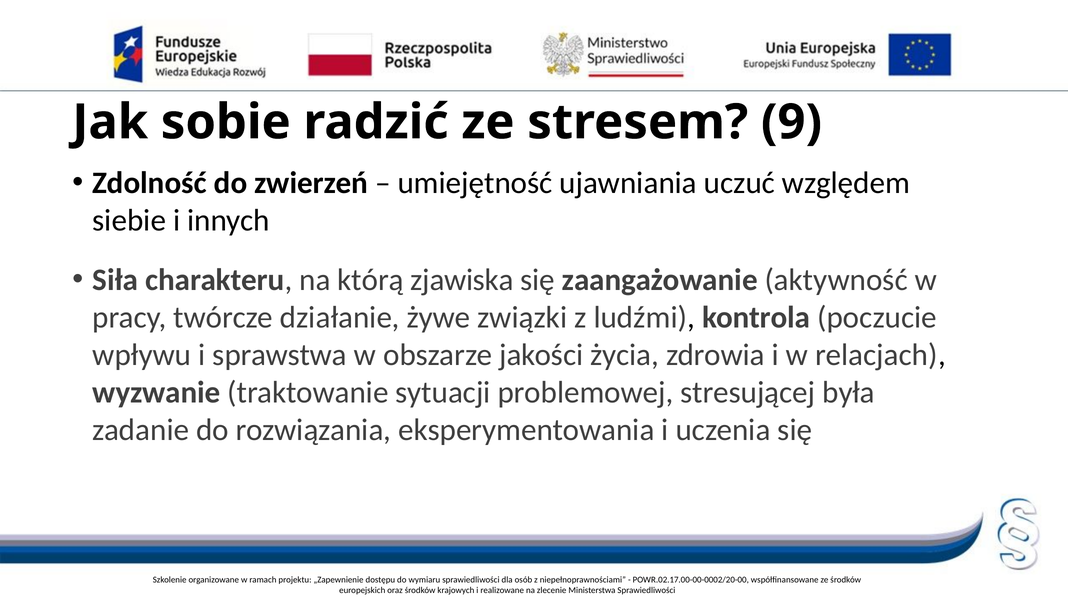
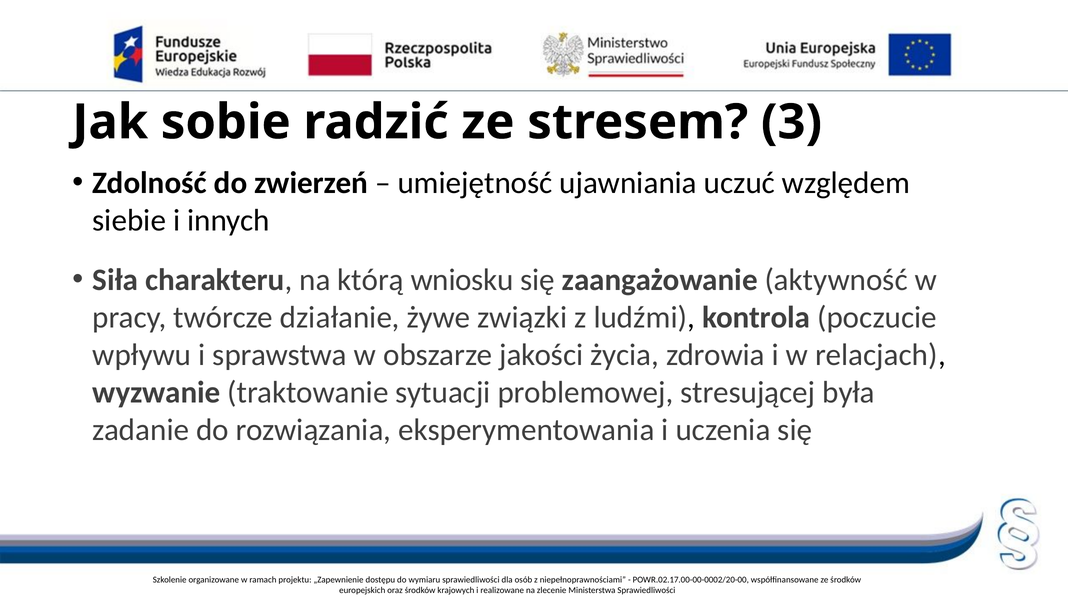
9: 9 -> 3
zjawiska: zjawiska -> wniosku
